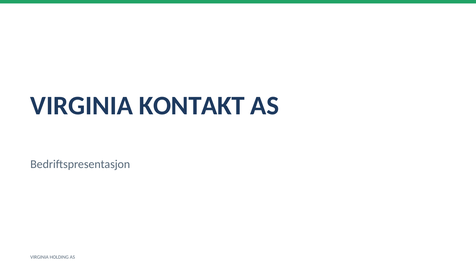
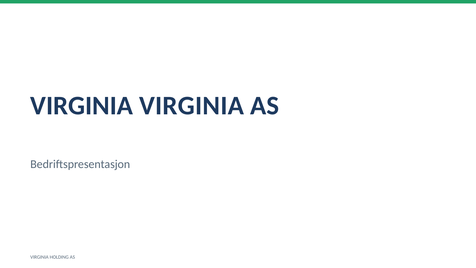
VIRGINIA KONTAKT: KONTAKT -> VIRGINIA
